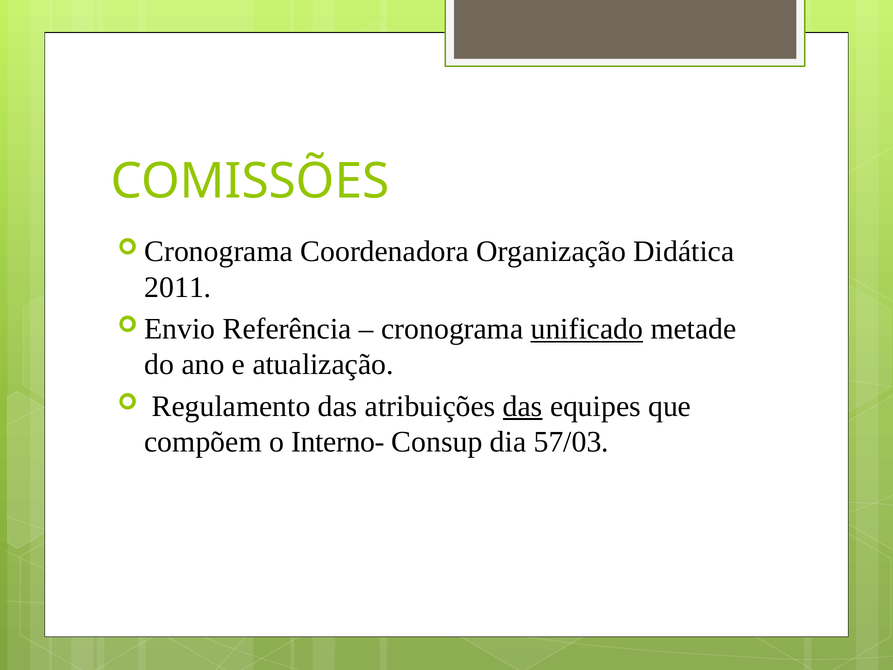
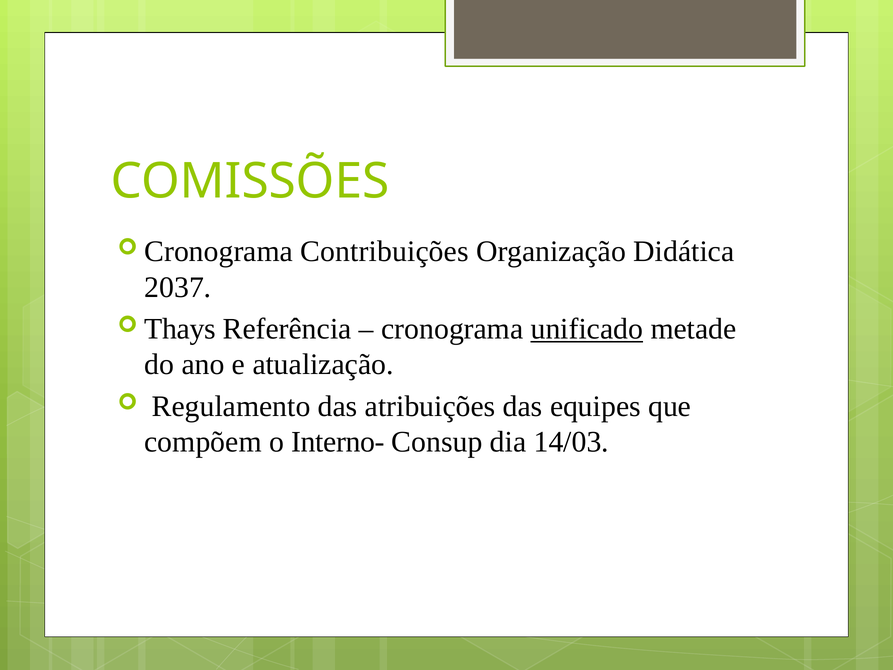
Coordenadora: Coordenadora -> Contribuições
2011: 2011 -> 2037
Envio: Envio -> Thays
das at (523, 406) underline: present -> none
57/03: 57/03 -> 14/03
